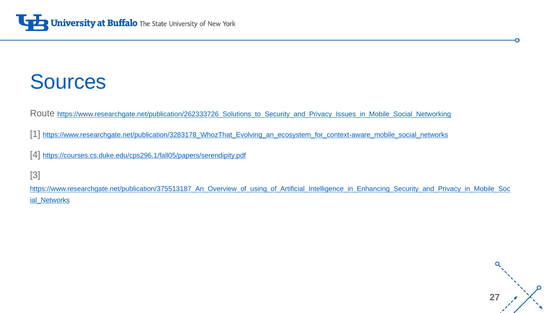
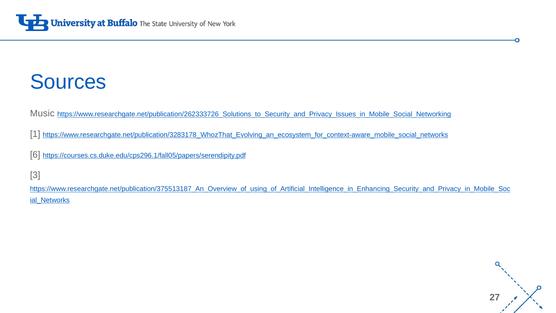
Route: Route -> Music
4: 4 -> 6
